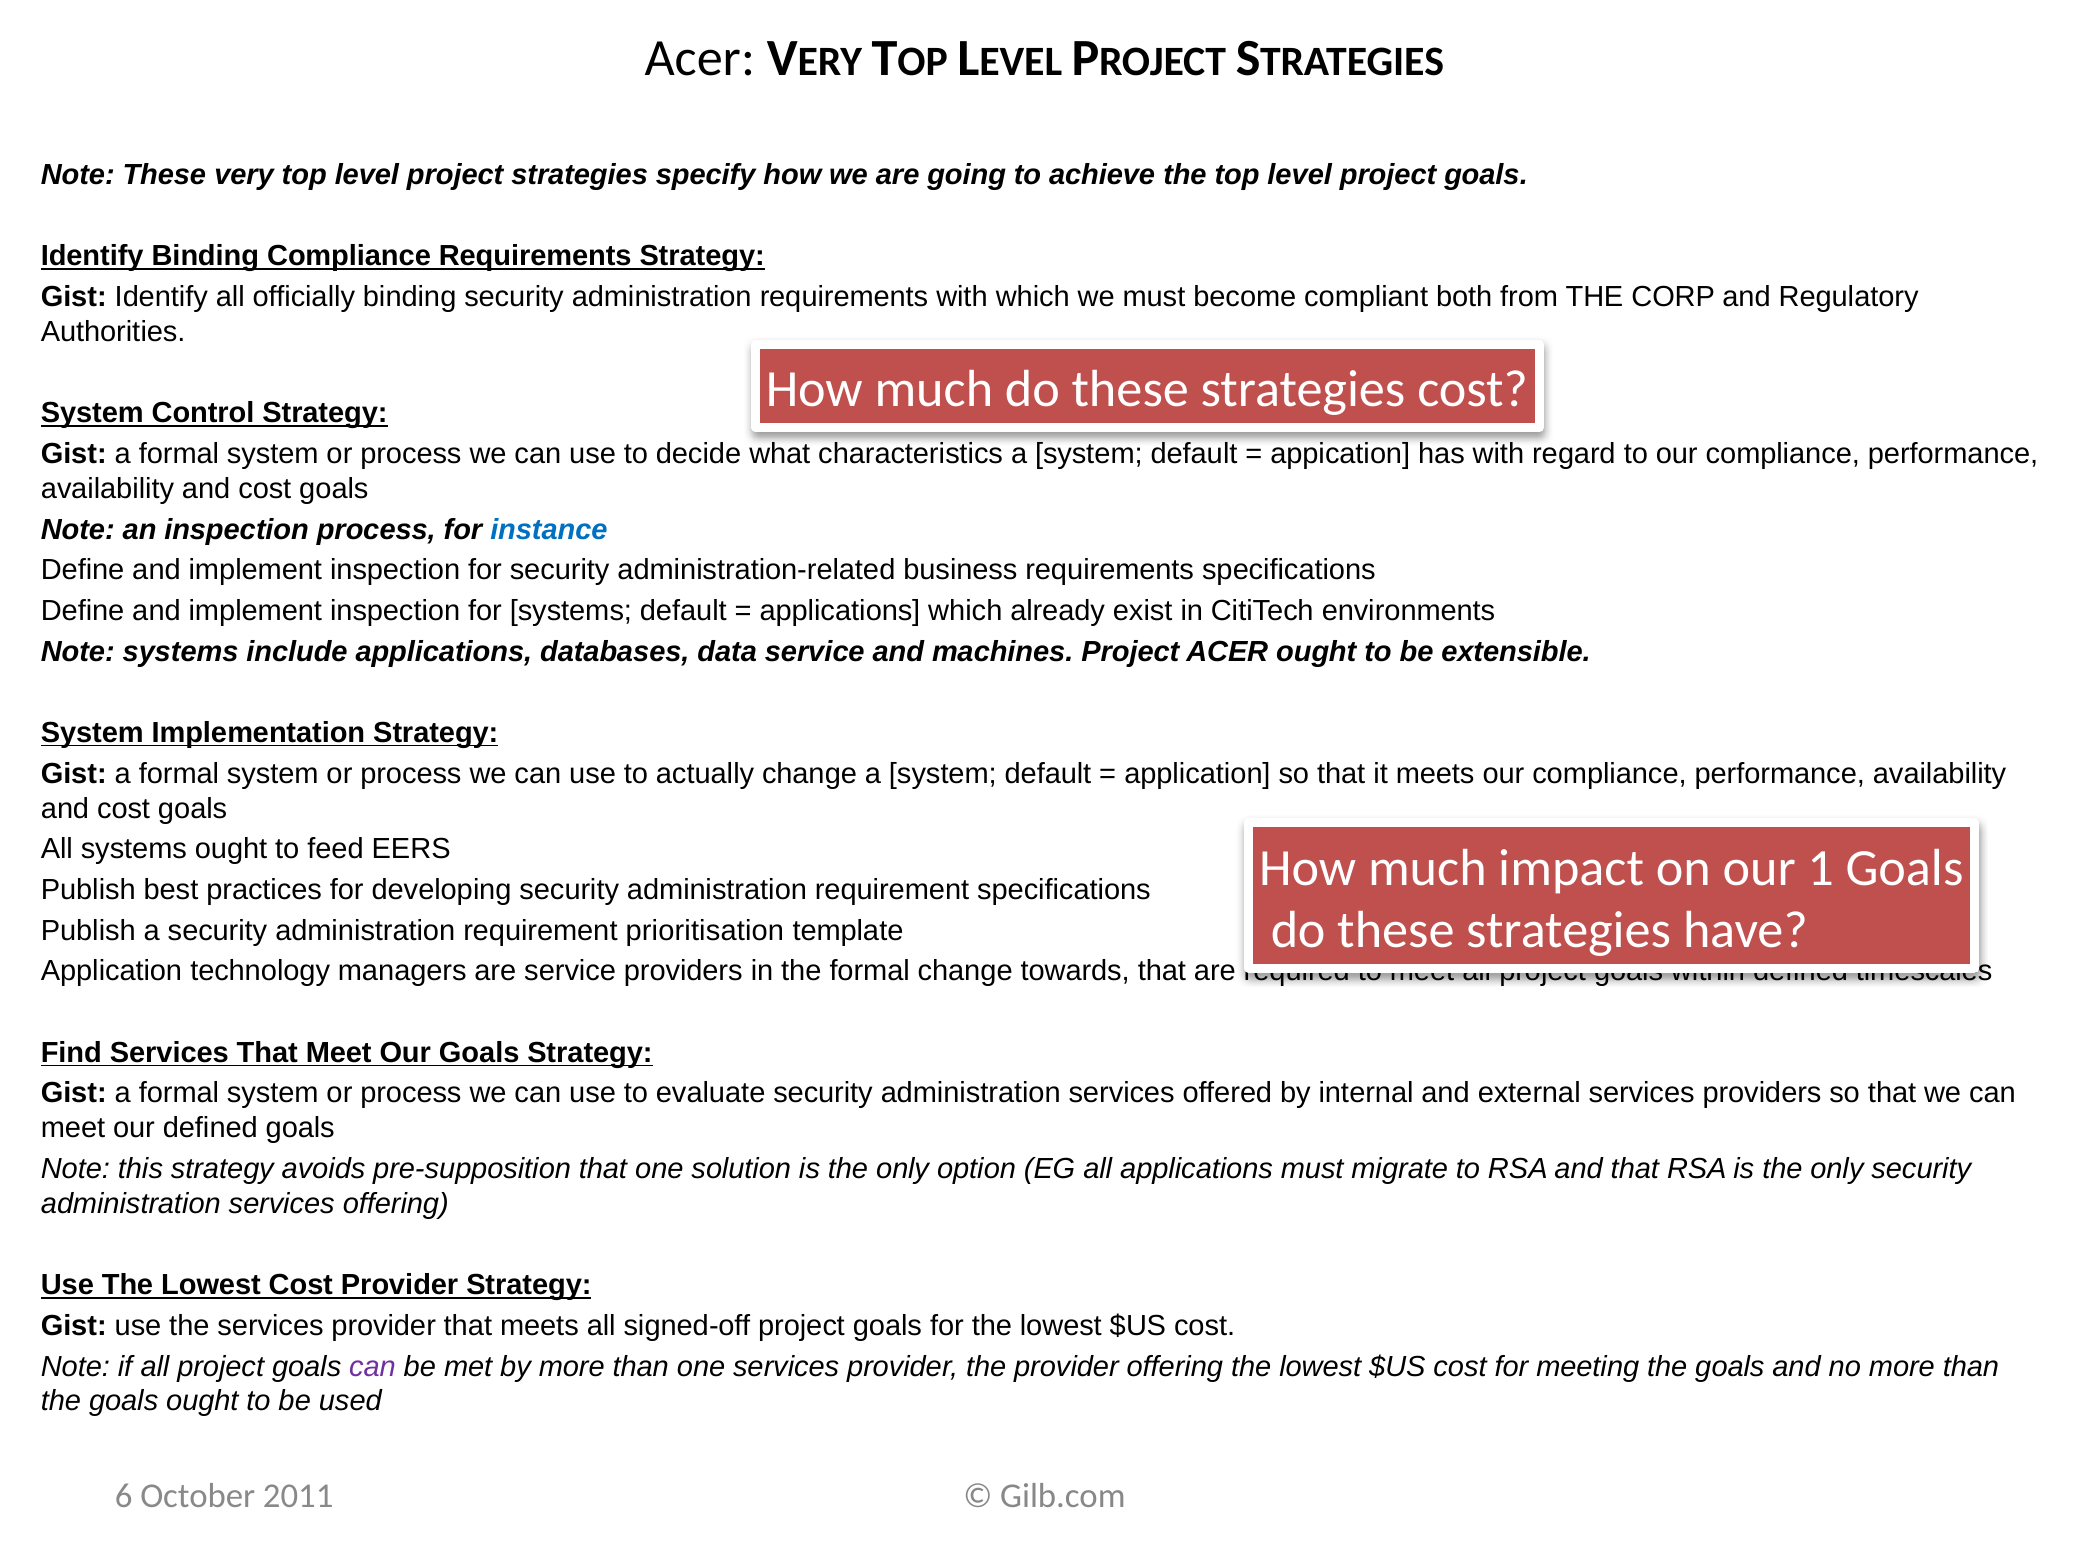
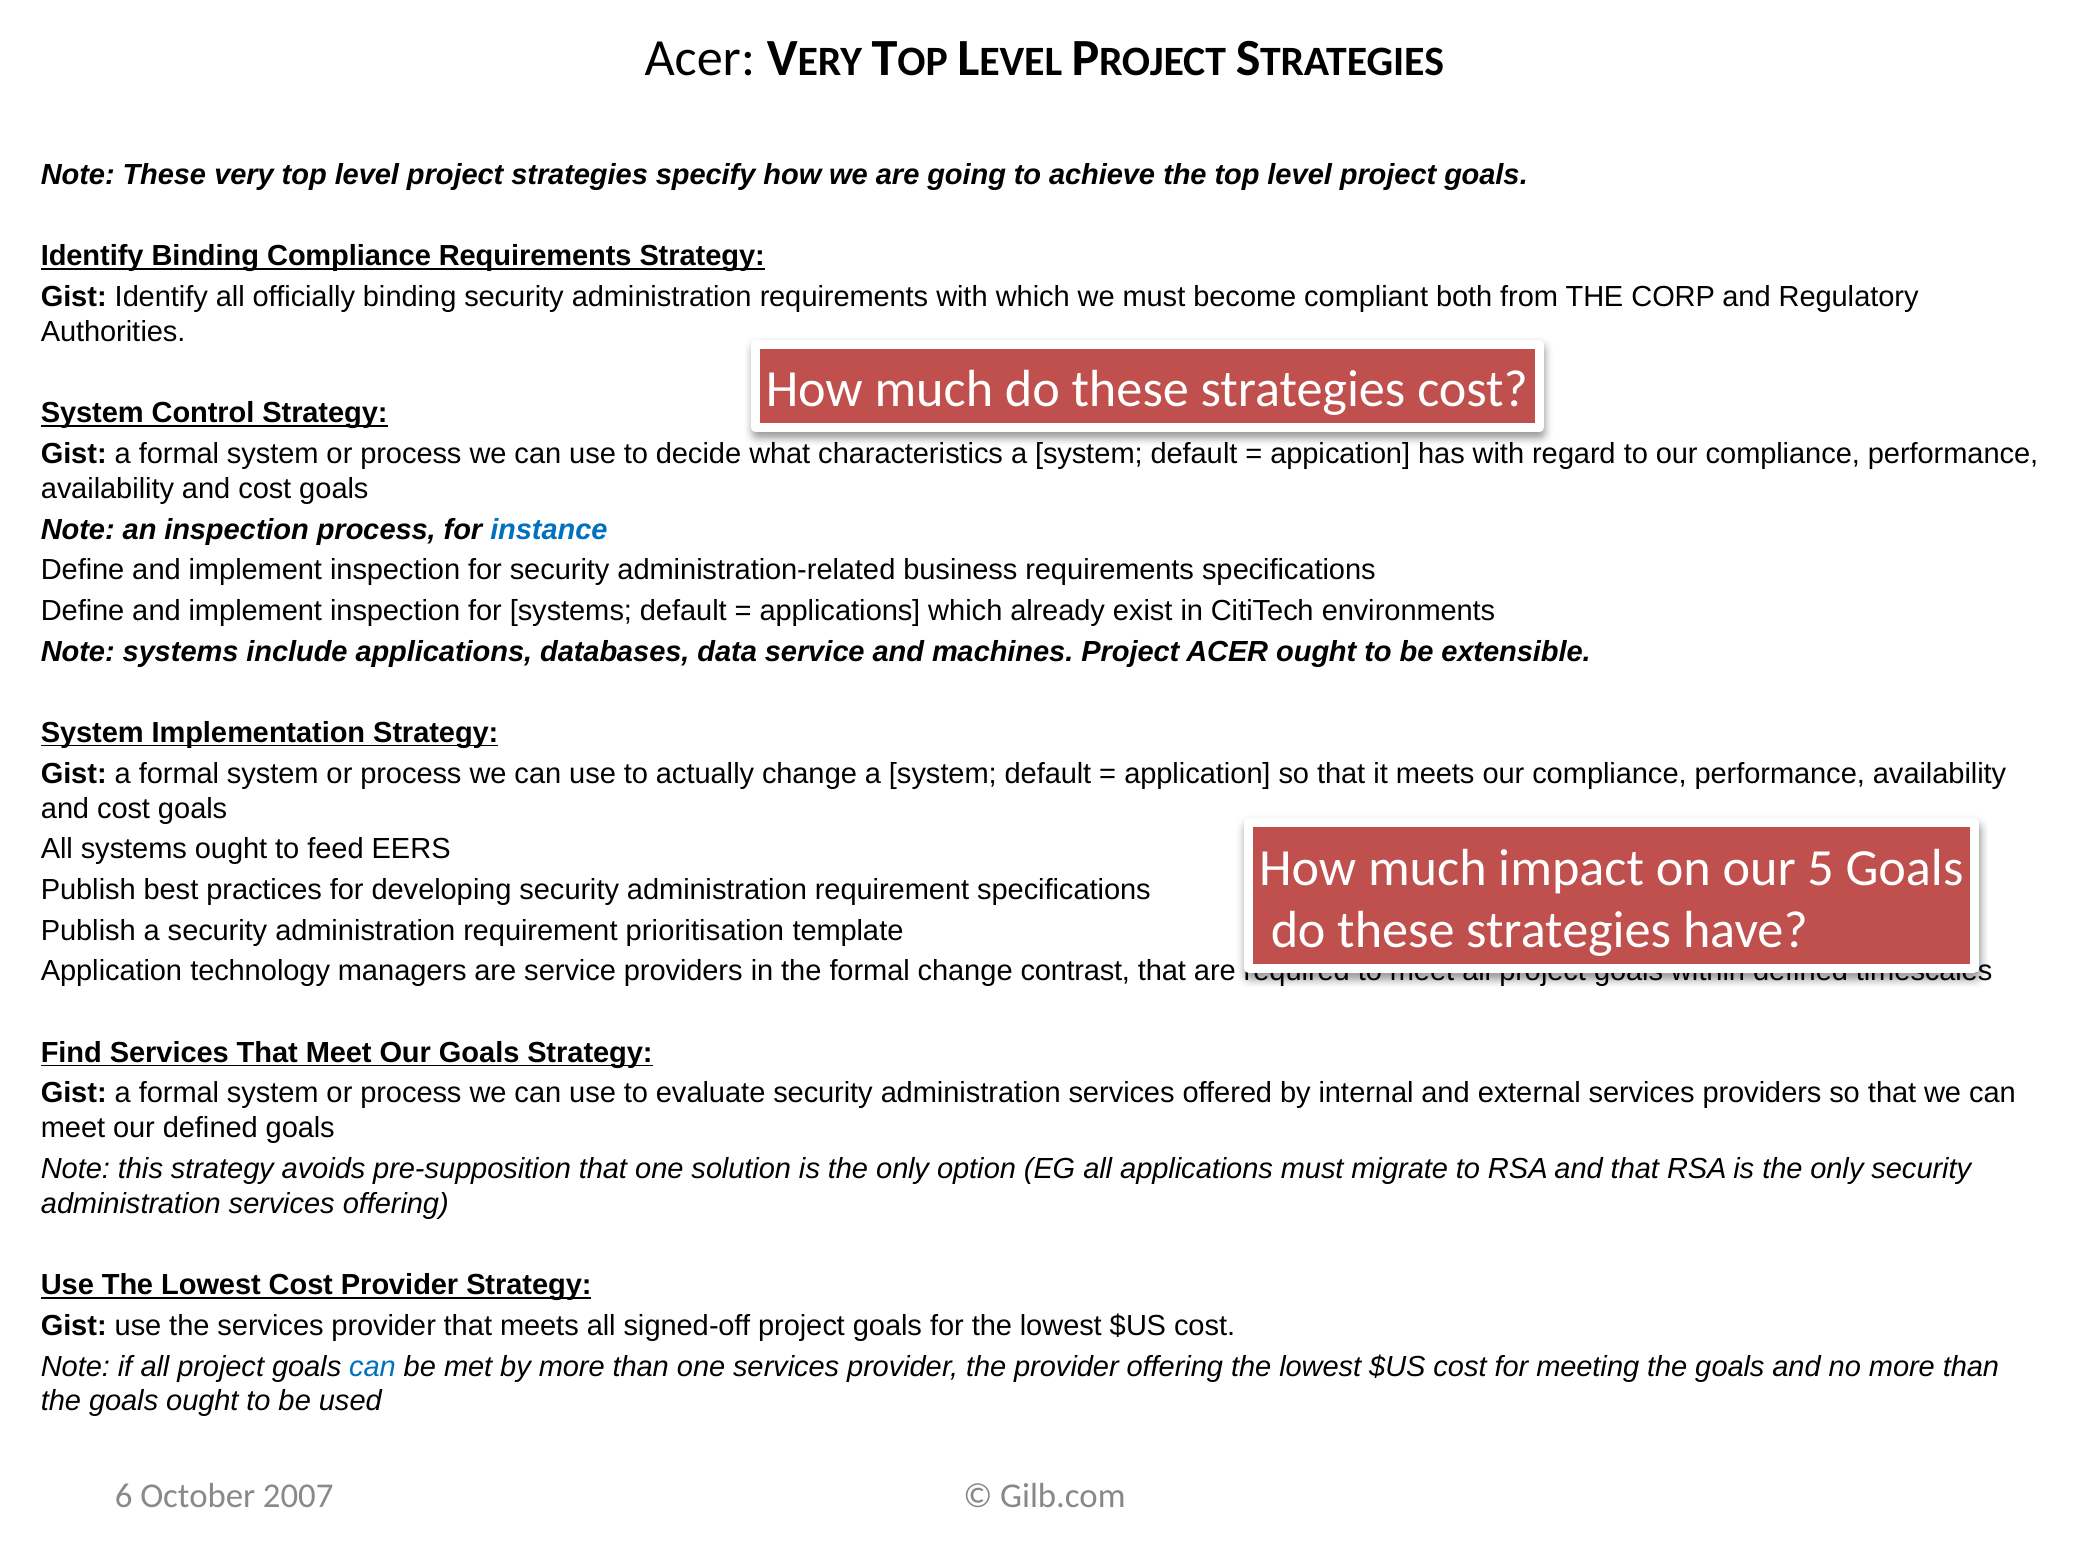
1: 1 -> 5
towards: towards -> contrast
can at (372, 1367) colour: purple -> blue
2011: 2011 -> 2007
